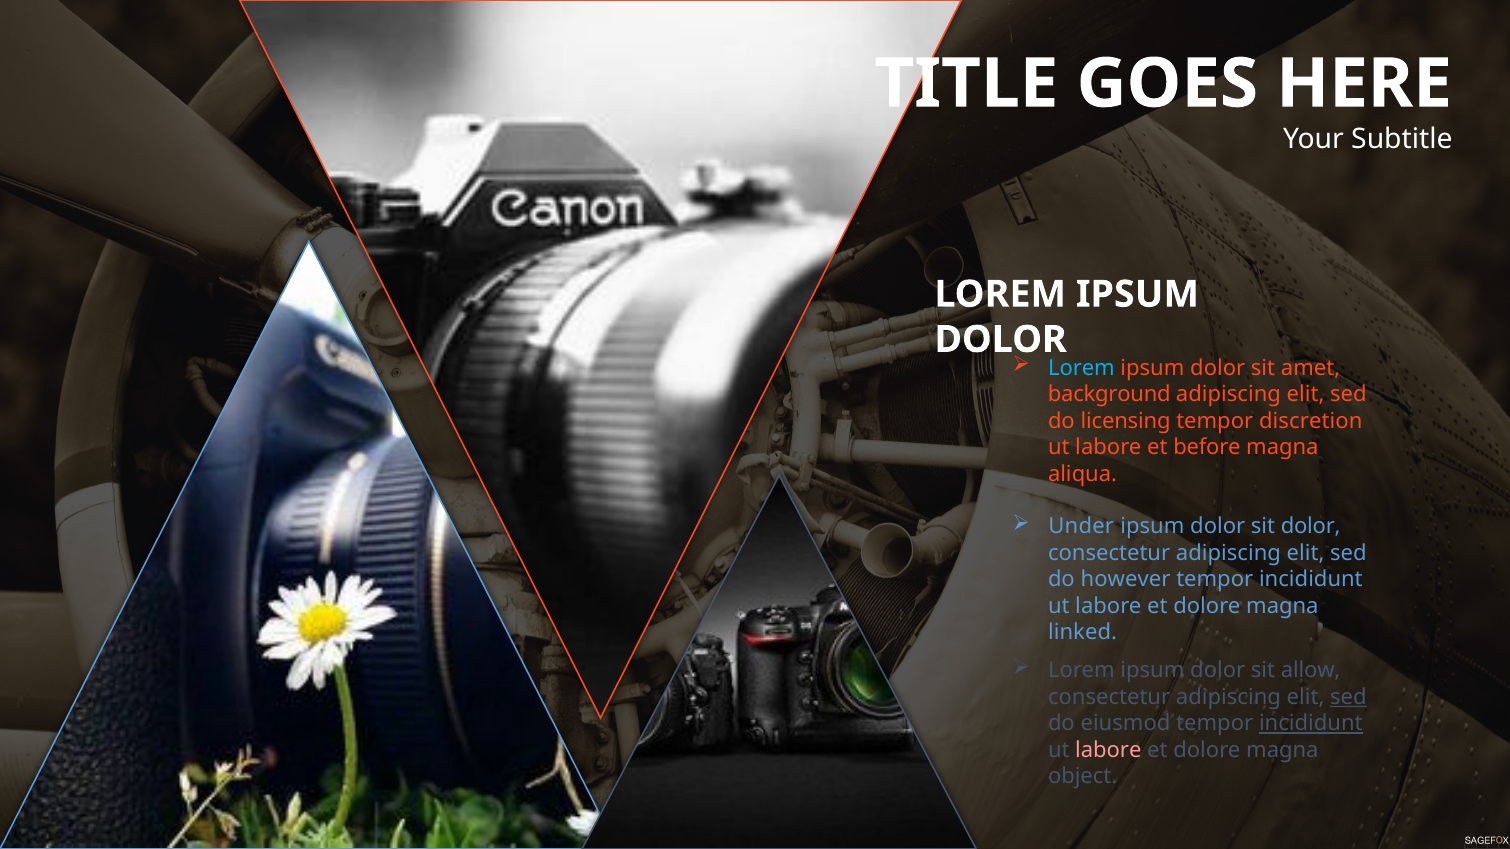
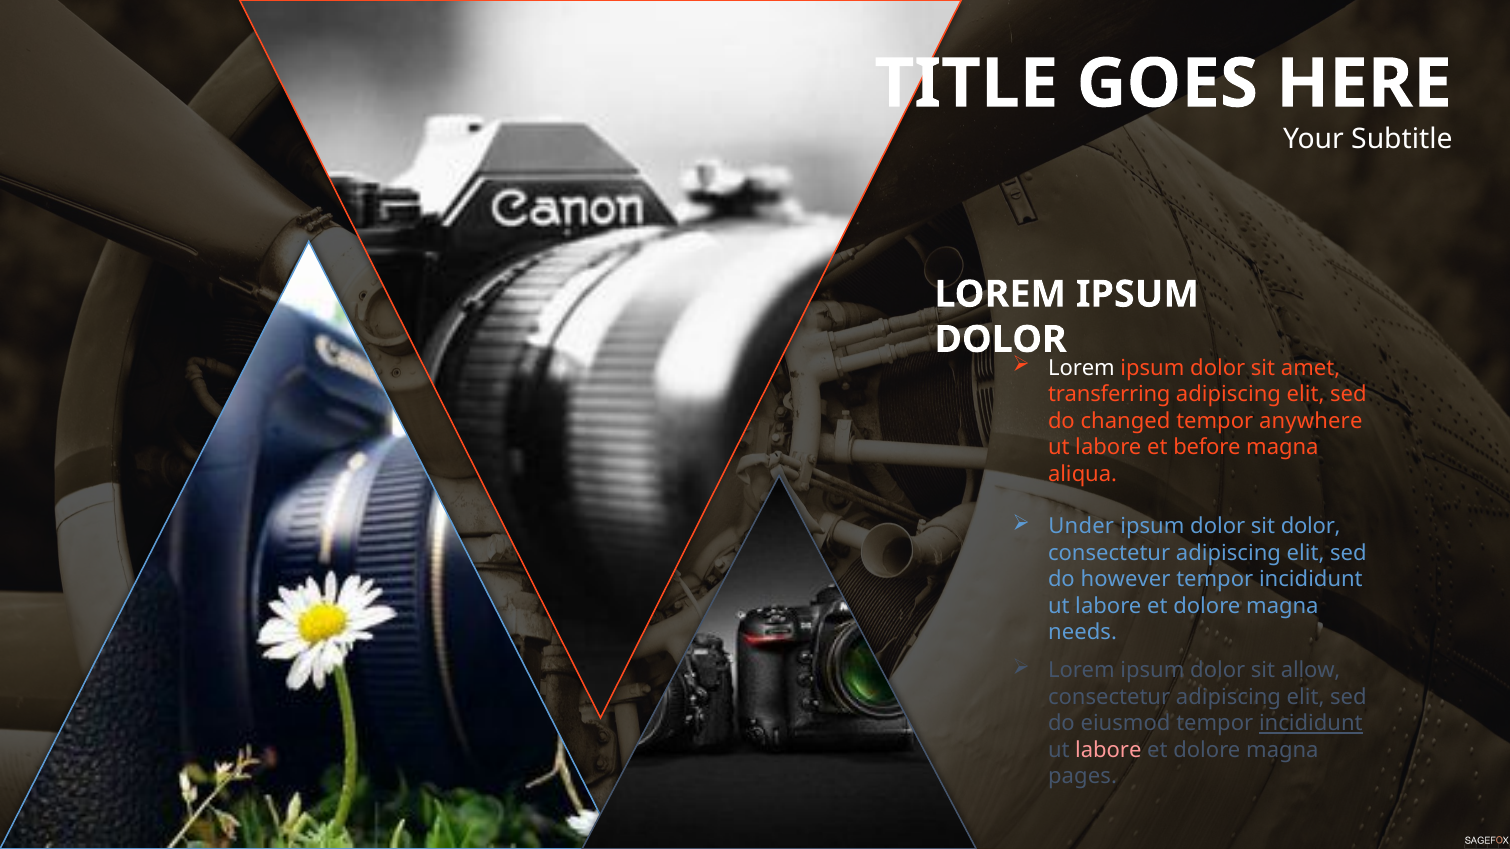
Lorem at (1081, 368) colour: light blue -> white
background: background -> transferring
licensing: licensing -> changed
discretion: discretion -> anywhere
linked: linked -> needs
sed at (1348, 697) underline: present -> none
object: object -> pages
